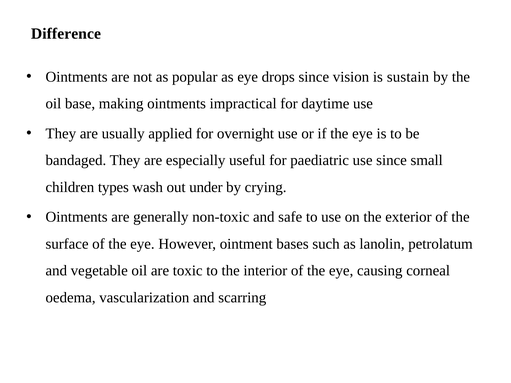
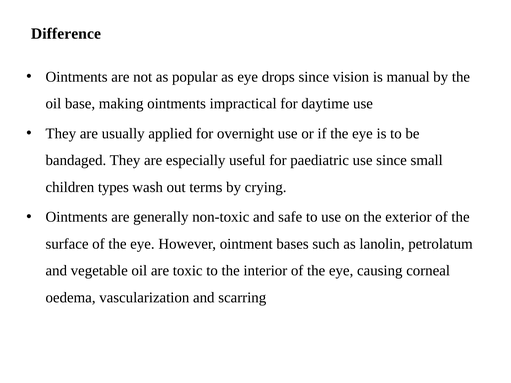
sustain: sustain -> manual
under: under -> terms
